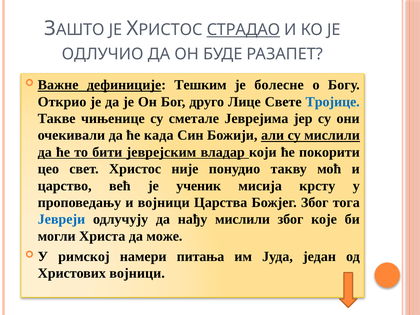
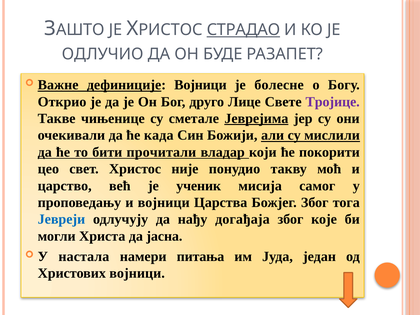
дефиниције Тешким: Тешким -> Војници
Тројице colour: blue -> purple
Јеврејима underline: none -> present
јеврејским: јеврејским -> прочитали
крсту: крсту -> самог
нађу мислили: мислили -> догађаја
може: може -> јасна
римској: римској -> настала
